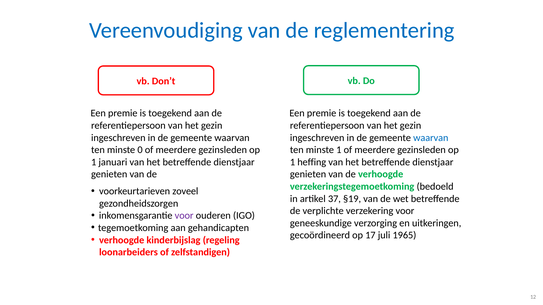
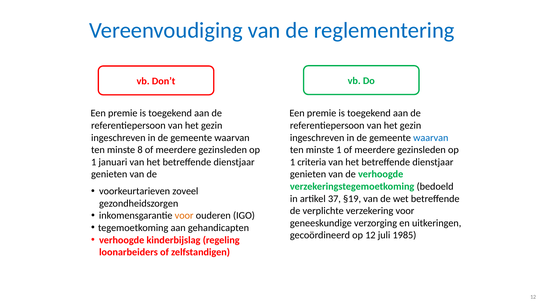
0: 0 -> 8
heffing: heffing -> criteria
voor at (184, 216) colour: purple -> orange
op 17: 17 -> 12
1965: 1965 -> 1985
